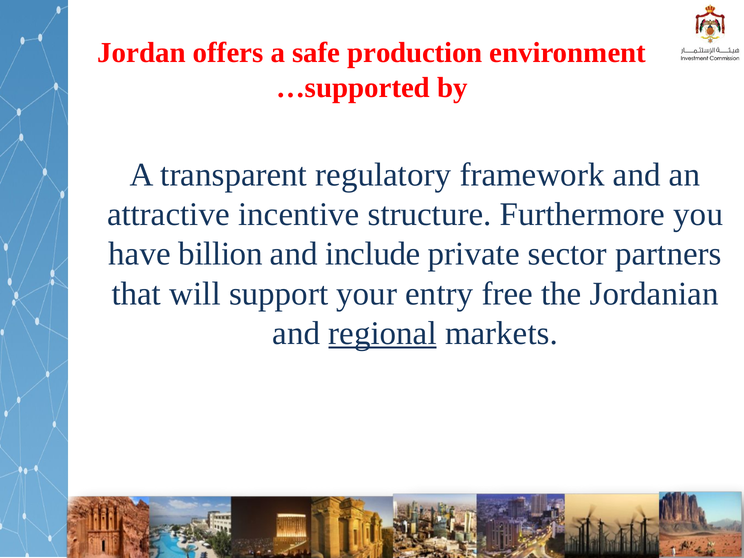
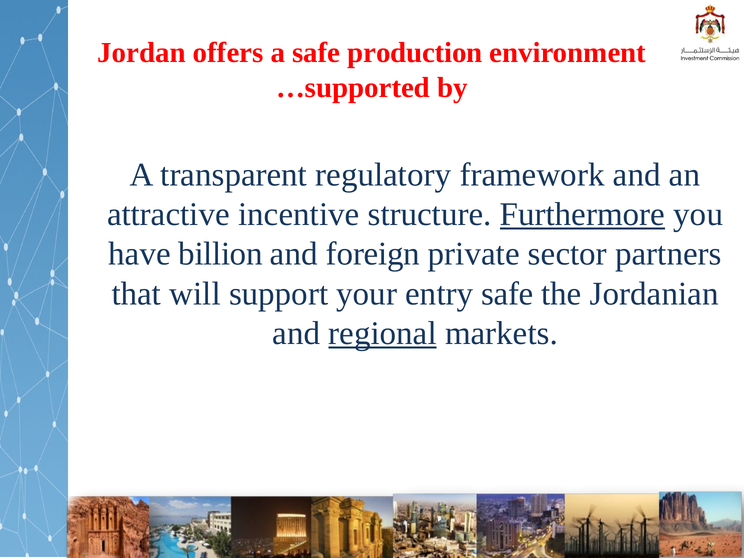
Furthermore underline: none -> present
include: include -> foreign
entry free: free -> safe
